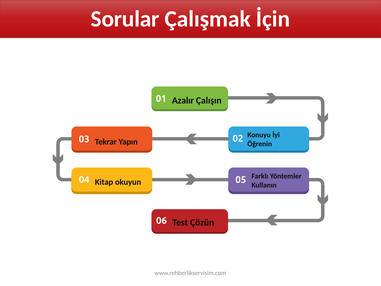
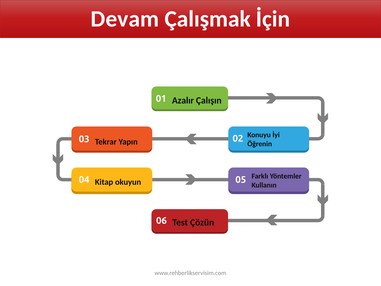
Sorular: Sorular -> Devam
